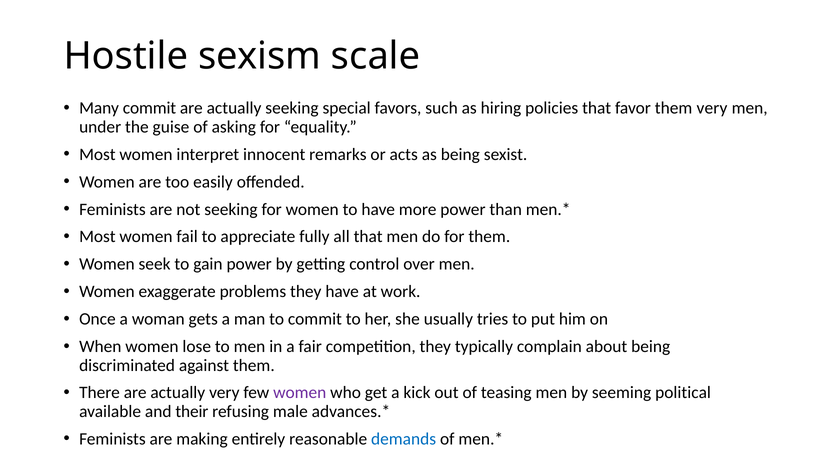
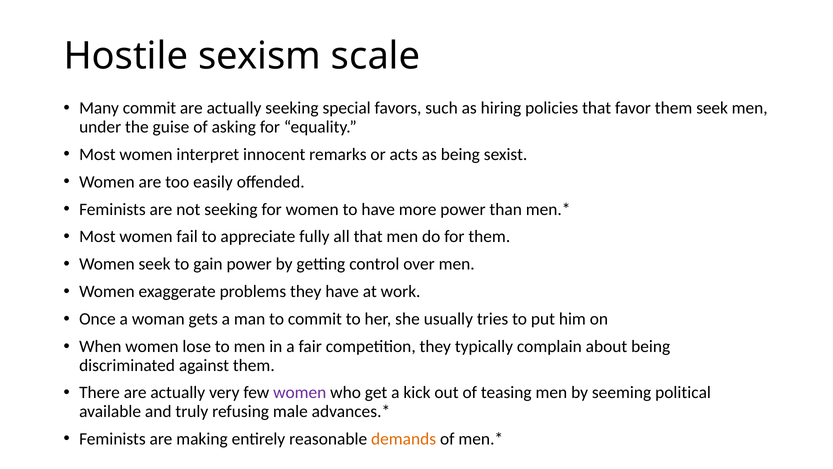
them very: very -> seek
their: their -> truly
demands colour: blue -> orange
